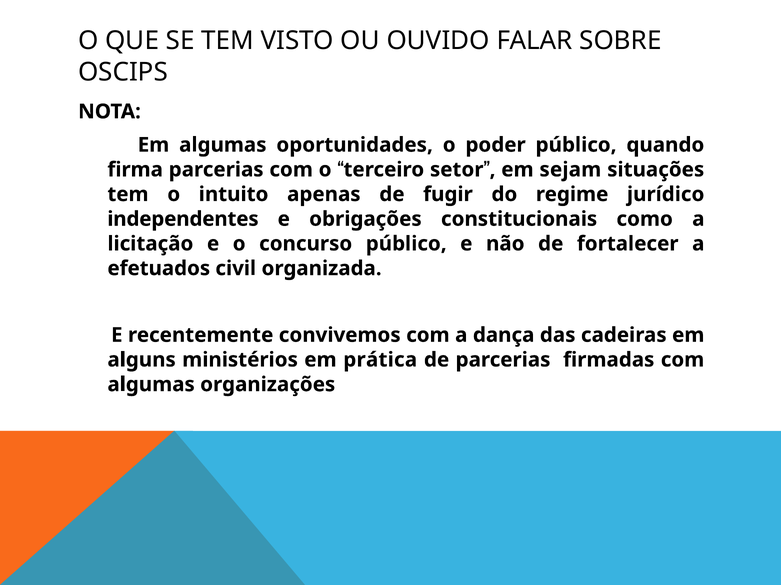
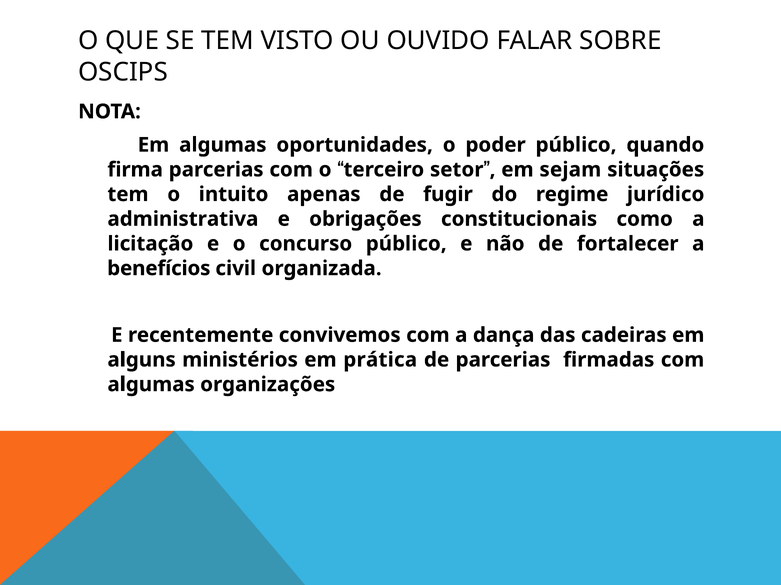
independentes: independentes -> administrativa
efetuados: efetuados -> benefícios
